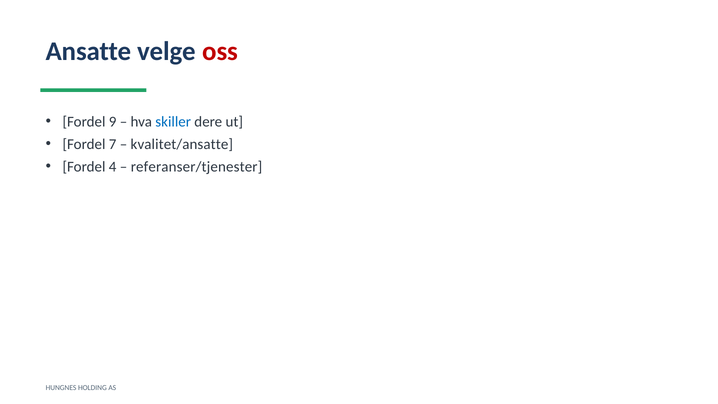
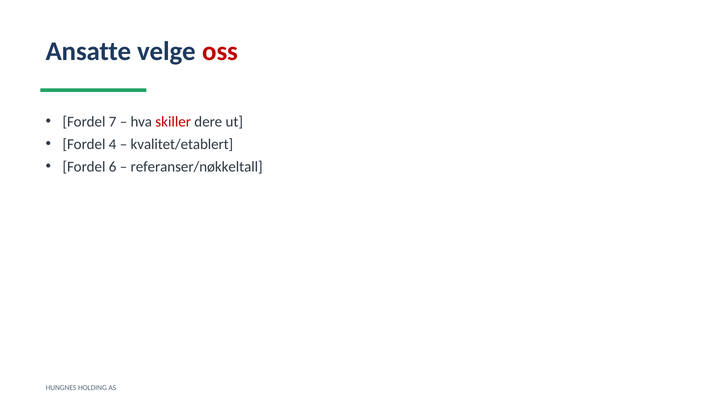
9: 9 -> 7
skiller colour: blue -> red
7: 7 -> 4
kvalitet/ansatte: kvalitet/ansatte -> kvalitet/etablert
4: 4 -> 6
referanser/tjenester: referanser/tjenester -> referanser/nøkkeltall
